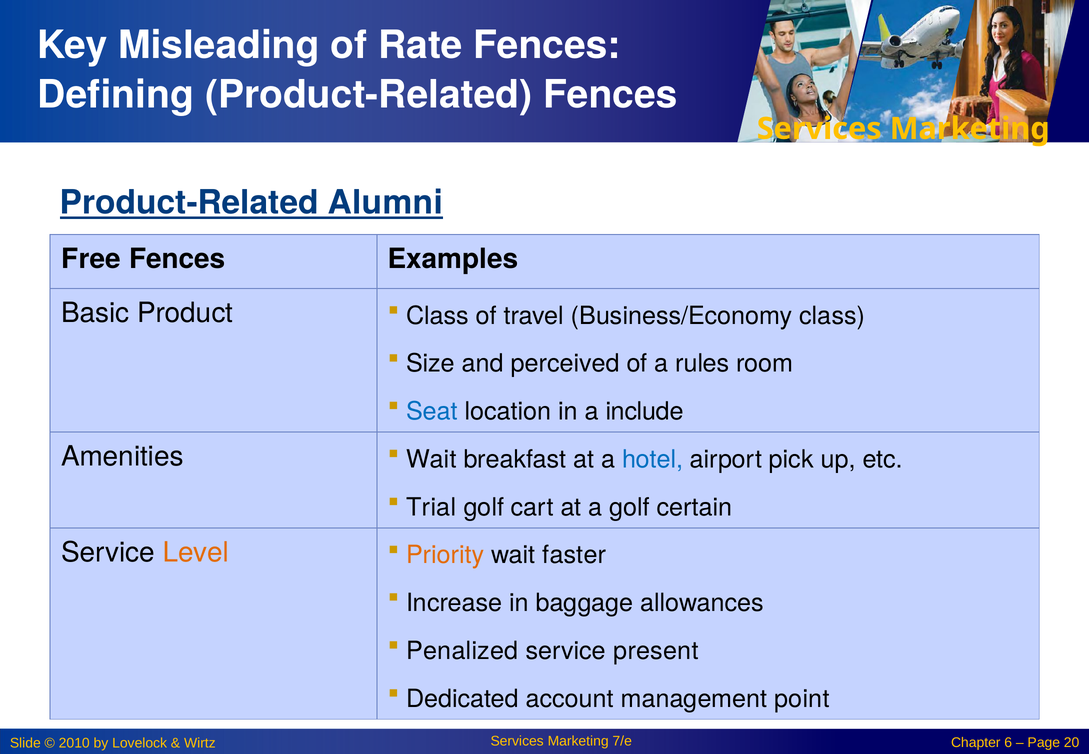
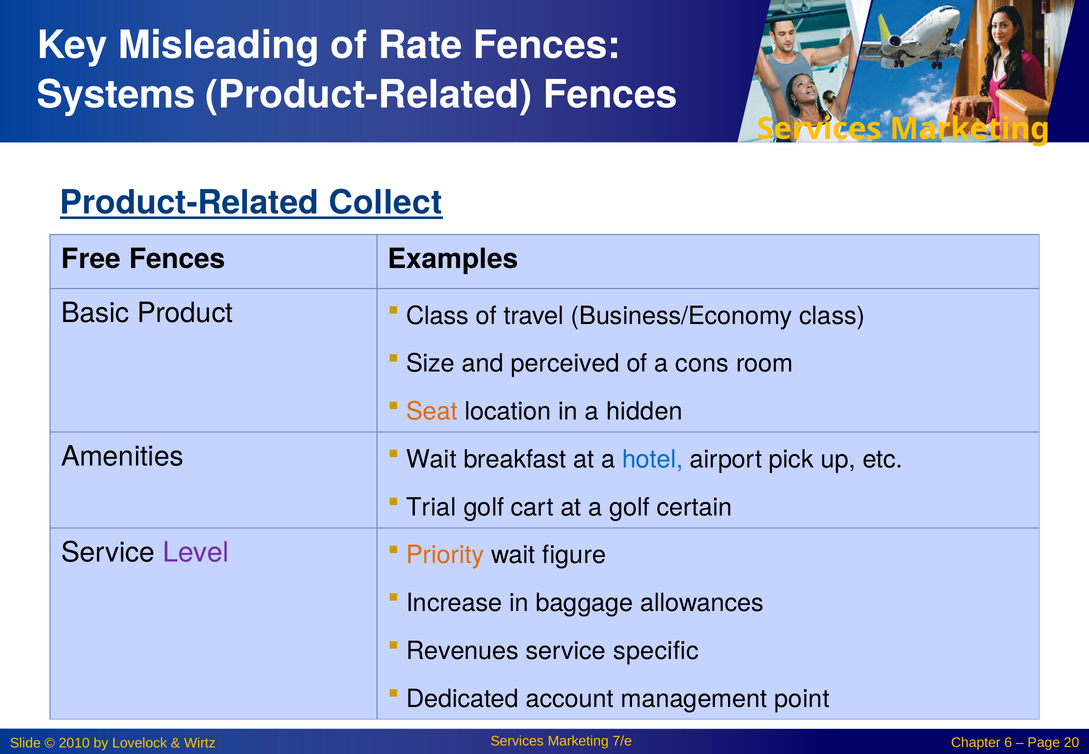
Defining: Defining -> Systems
Alumni: Alumni -> Collect
rules: rules -> cons
Seat colour: blue -> orange
include: include -> hidden
Level colour: orange -> purple
faster: faster -> figure
Penalized: Penalized -> Revenues
present: present -> specific
